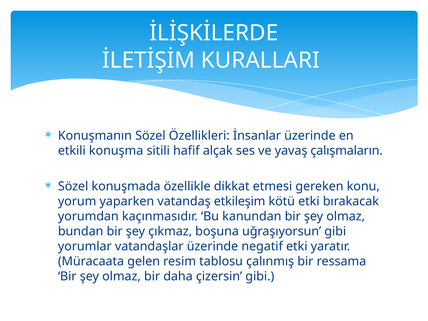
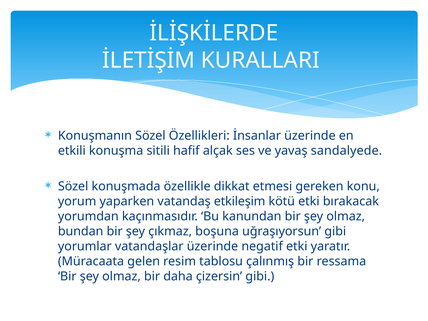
çalışmaların: çalışmaların -> sandalyede
